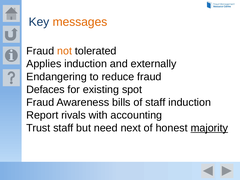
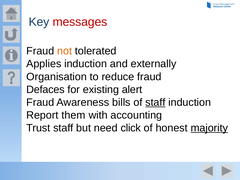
messages colour: orange -> red
Endangering: Endangering -> Organisation
spot: spot -> alert
staff at (155, 102) underline: none -> present
rivals: rivals -> them
next: next -> click
